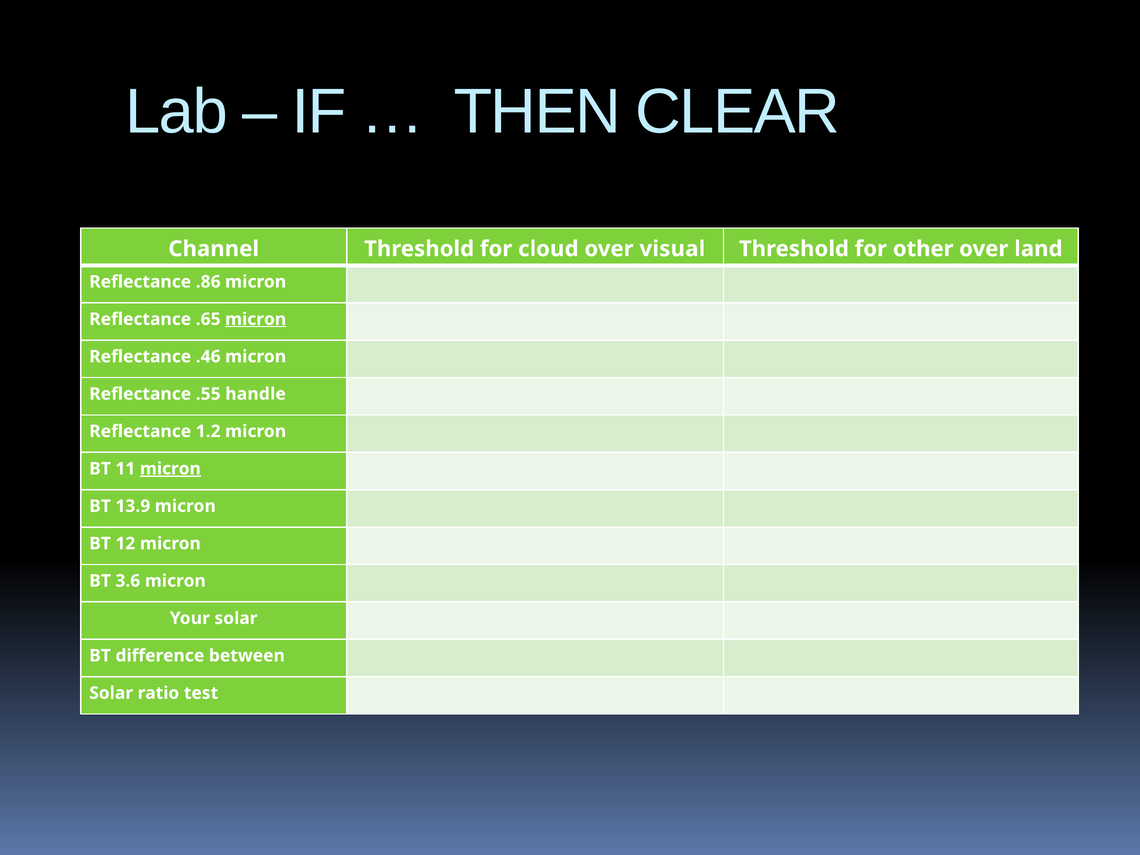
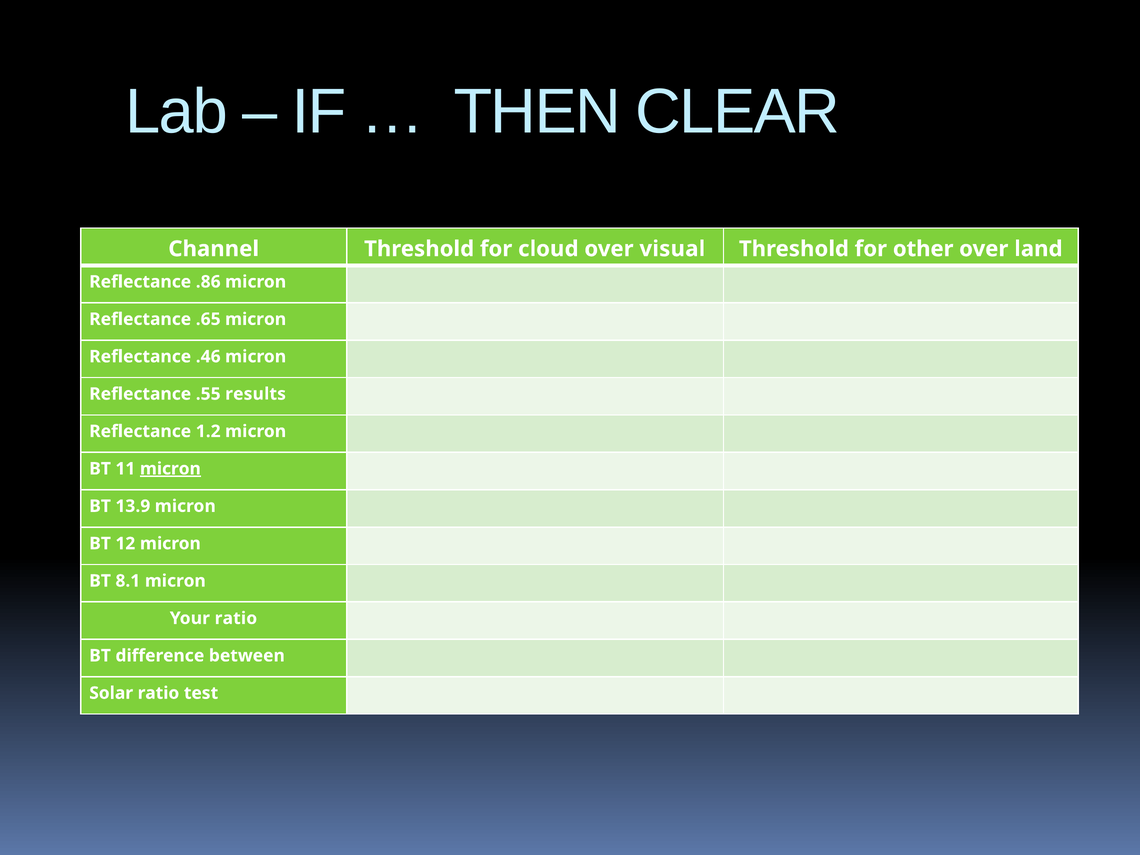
micron at (256, 319) underline: present -> none
handle: handle -> results
3.6: 3.6 -> 8.1
Your solar: solar -> ratio
